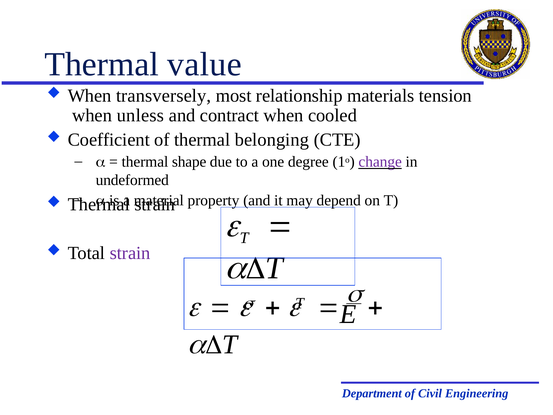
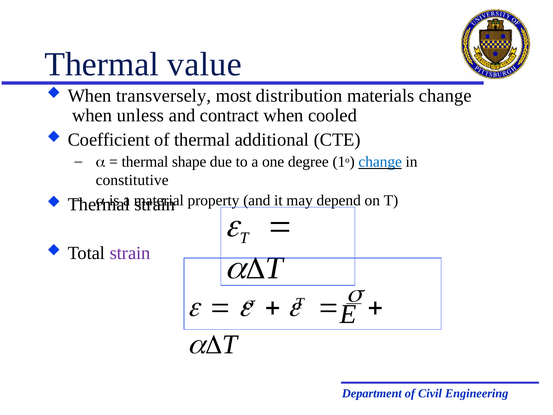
relationship: relationship -> distribution
materials tension: tension -> change
belonging: belonging -> additional
change at (380, 162) colour: purple -> blue
undeformed: undeformed -> constitutive
